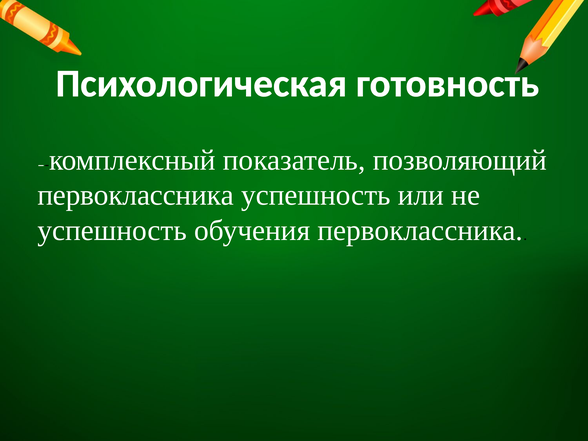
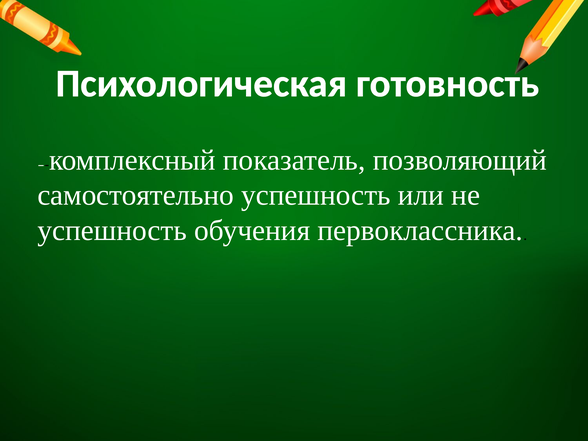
первоклассника at (136, 195): первоклассника -> самостоятельно
